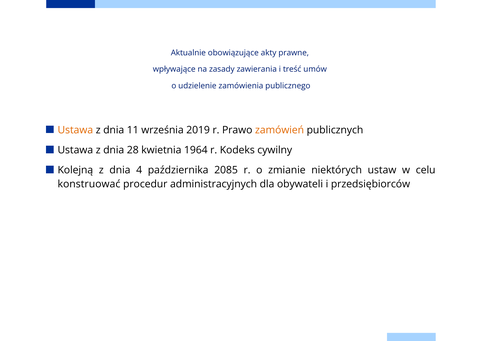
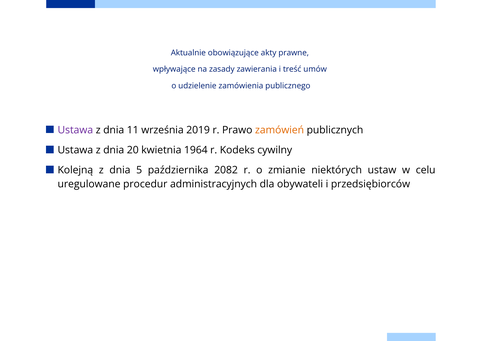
Ustawa at (75, 130) colour: orange -> purple
28: 28 -> 20
4: 4 -> 5
2085: 2085 -> 2082
konstruować: konstruować -> uregulowane
